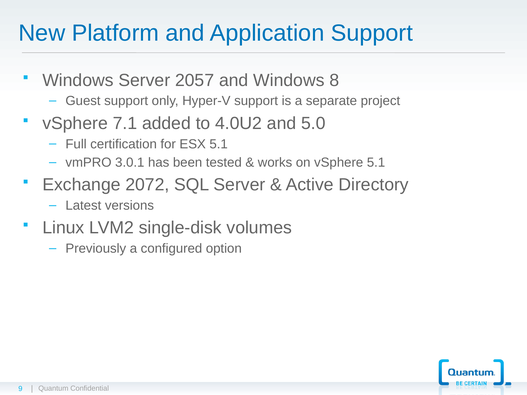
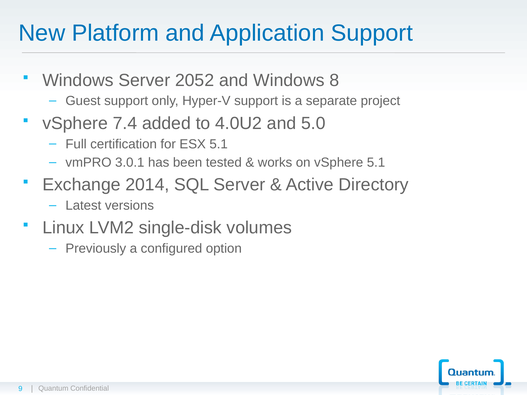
2057: 2057 -> 2052
7.1: 7.1 -> 7.4
2072: 2072 -> 2014
